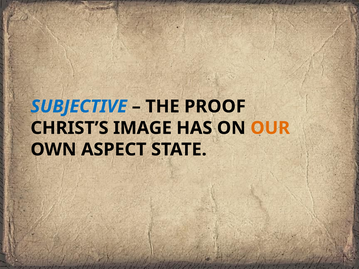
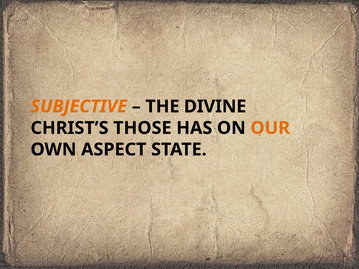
SUBJECTIVE colour: blue -> orange
PROOF: PROOF -> DIVINE
IMAGE: IMAGE -> THOSE
